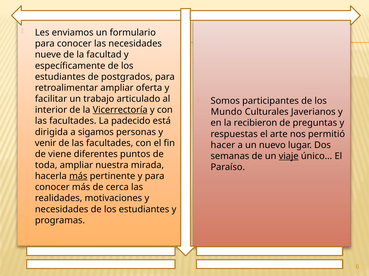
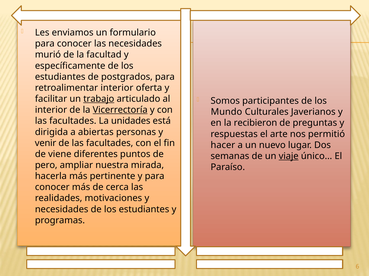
nueve: nueve -> murió
retroalimentar ampliar: ampliar -> interior
trabajo underline: none -> present
padecido: padecido -> unidades
sigamos: sigamos -> abiertas
toda: toda -> pero
más at (78, 177) underline: present -> none
